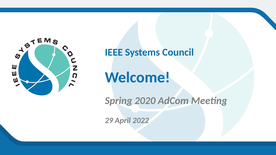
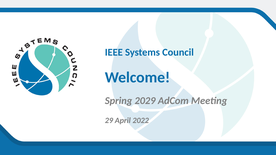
2020: 2020 -> 2029
